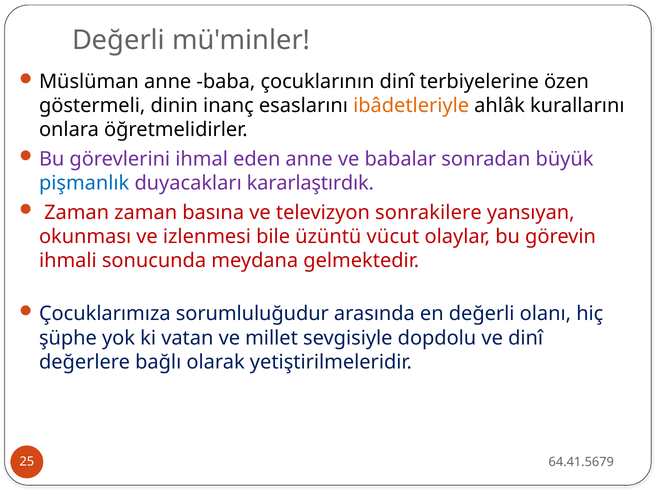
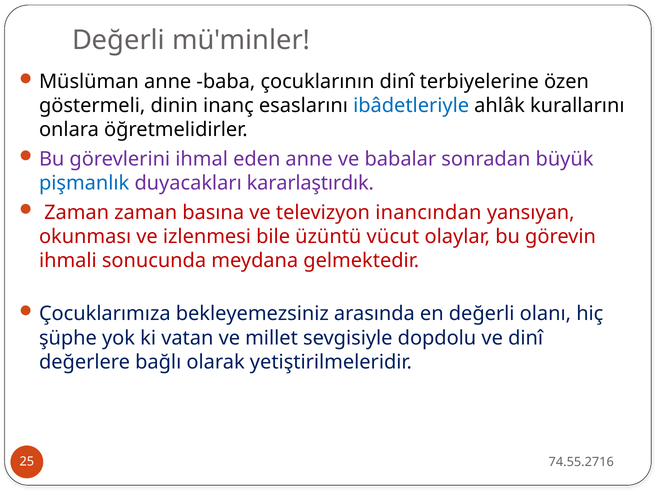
ibâdetleriyle colour: orange -> blue
sonrakilere: sonrakilere -> inancından
sorumluluğudur: sorumluluğudur -> bekleyemezsiniz
64.41.5679: 64.41.5679 -> 74.55.2716
